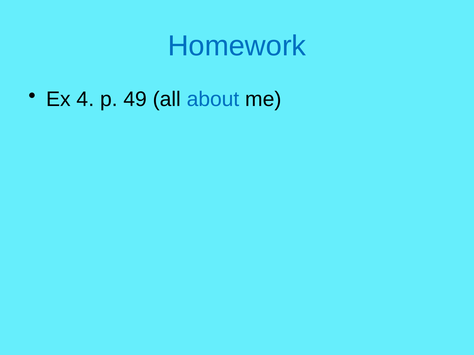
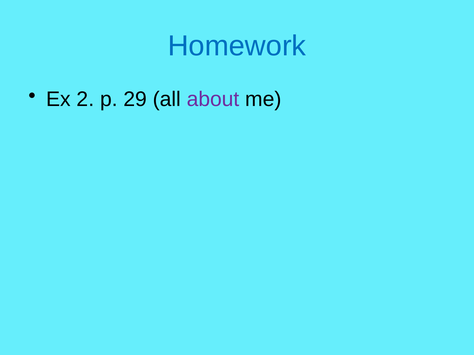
4: 4 -> 2
49: 49 -> 29
about colour: blue -> purple
